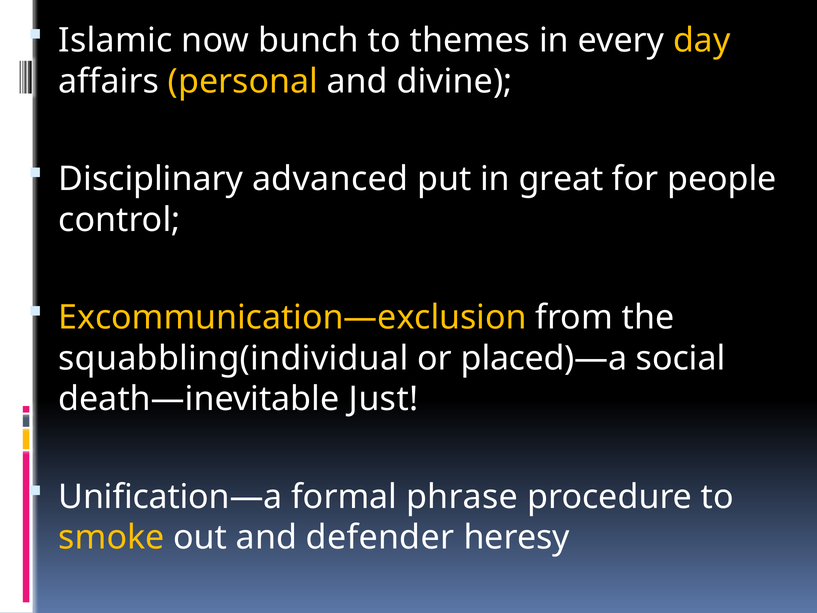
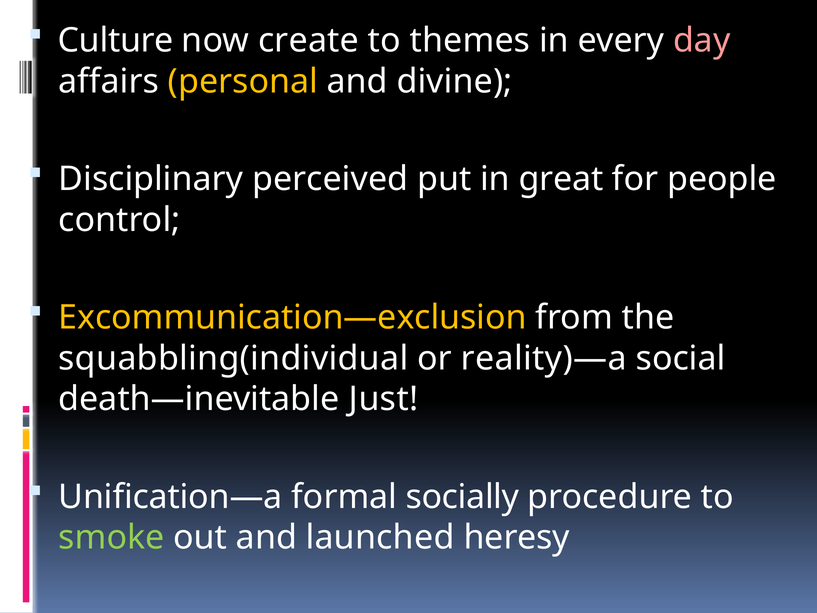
Islamic: Islamic -> Culture
bunch: bunch -> create
day colour: yellow -> pink
advanced: advanced -> perceived
placed)—a: placed)—a -> reality)—a
phrase: phrase -> socially
smoke colour: yellow -> light green
defender: defender -> launched
